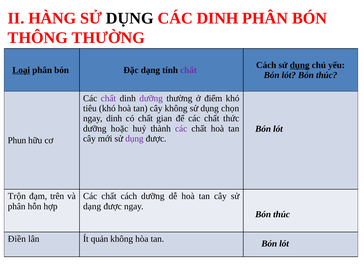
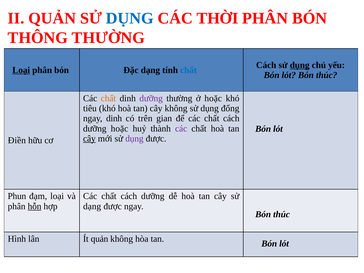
II HÀNG: HÀNG -> QUẢN
DỤNG at (130, 18) colour: black -> blue
CÁC DINH: DINH -> THỜI
chất at (189, 70) colour: purple -> blue
chất at (108, 98) colour: purple -> orange
ở điểm: điểm -> hoặc
chọn: chọn -> đống
có chất: chất -> trên
để các chất thức: thức -> cách
cây at (89, 139) underline: none -> present
Phun: Phun -> Điền
Trộn: Trộn -> Phun
đạm trên: trên -> loại
hỗn underline: none -> present
Điền: Điền -> Hình
